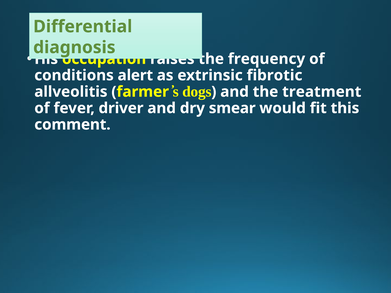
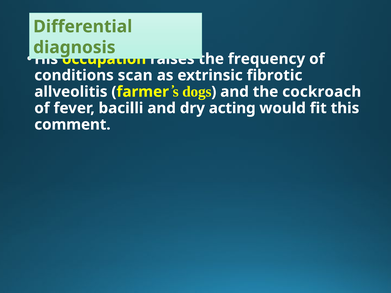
alert: alert -> scan
treatment: treatment -> cockroach
driver: driver -> bacilli
smear: smear -> acting
